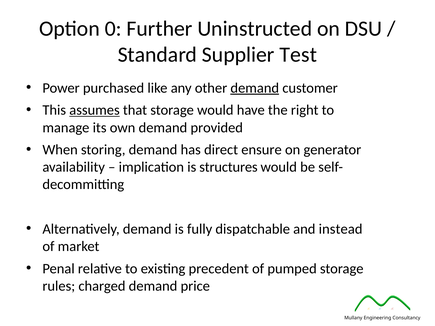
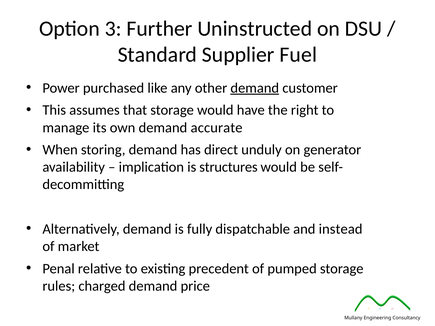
0: 0 -> 3
Test: Test -> Fuel
assumes underline: present -> none
provided: provided -> accurate
ensure: ensure -> unduly
